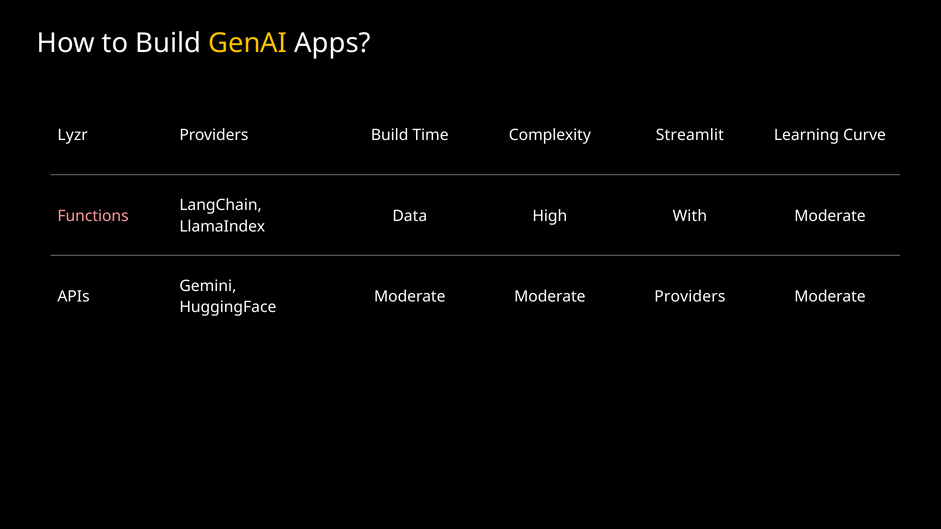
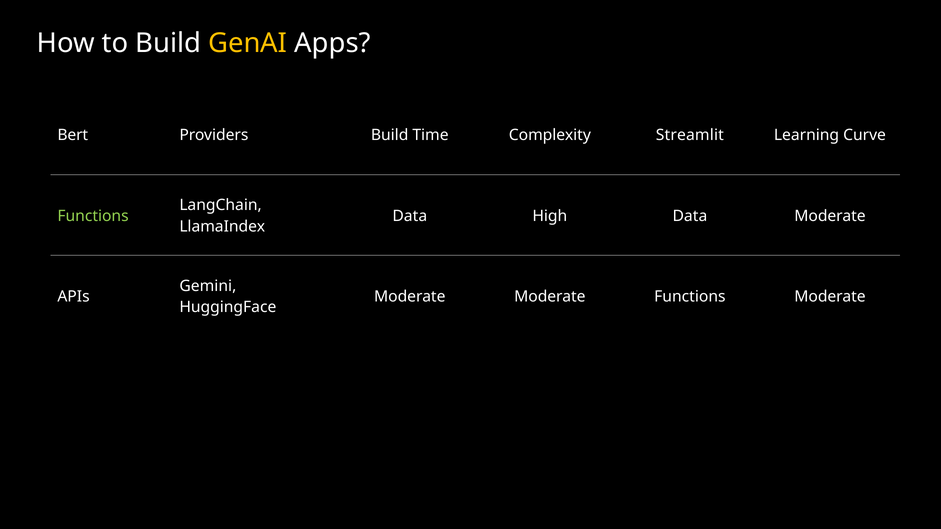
Lyzr: Lyzr -> Bert
Functions at (93, 216) colour: pink -> light green
High With: With -> Data
Moderate Providers: Providers -> Functions
